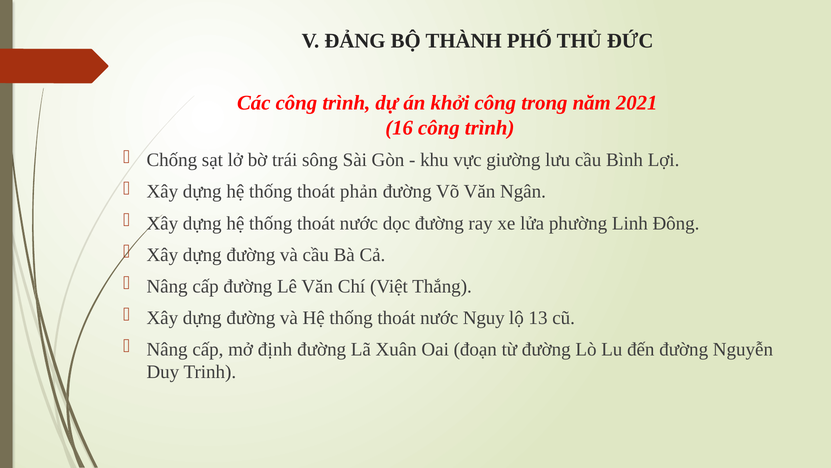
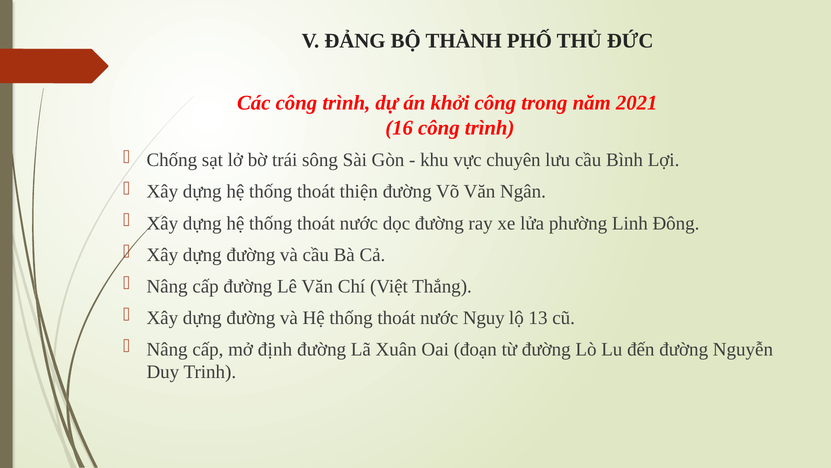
giường: giường -> chuyên
phản: phản -> thiện
